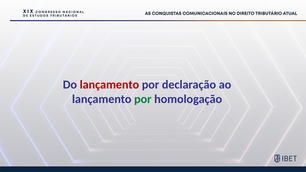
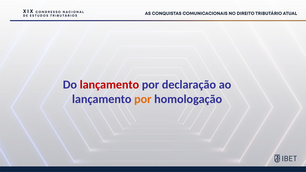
por at (143, 99) colour: green -> orange
